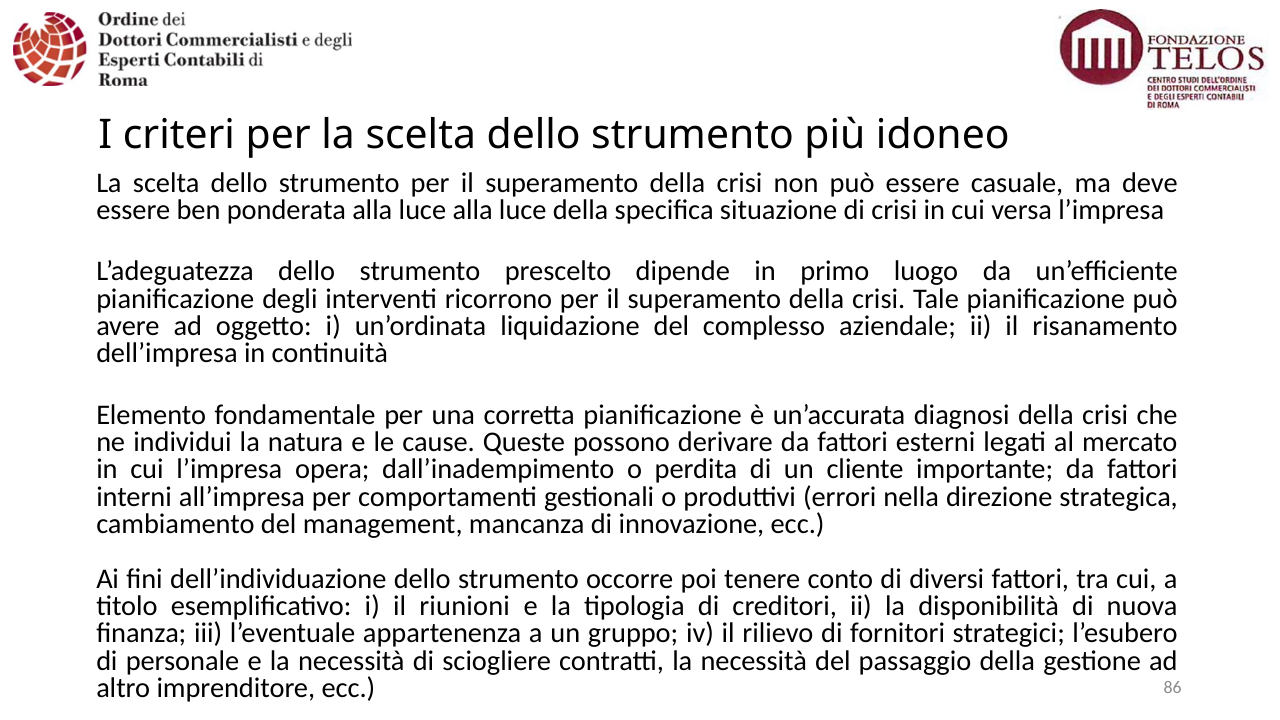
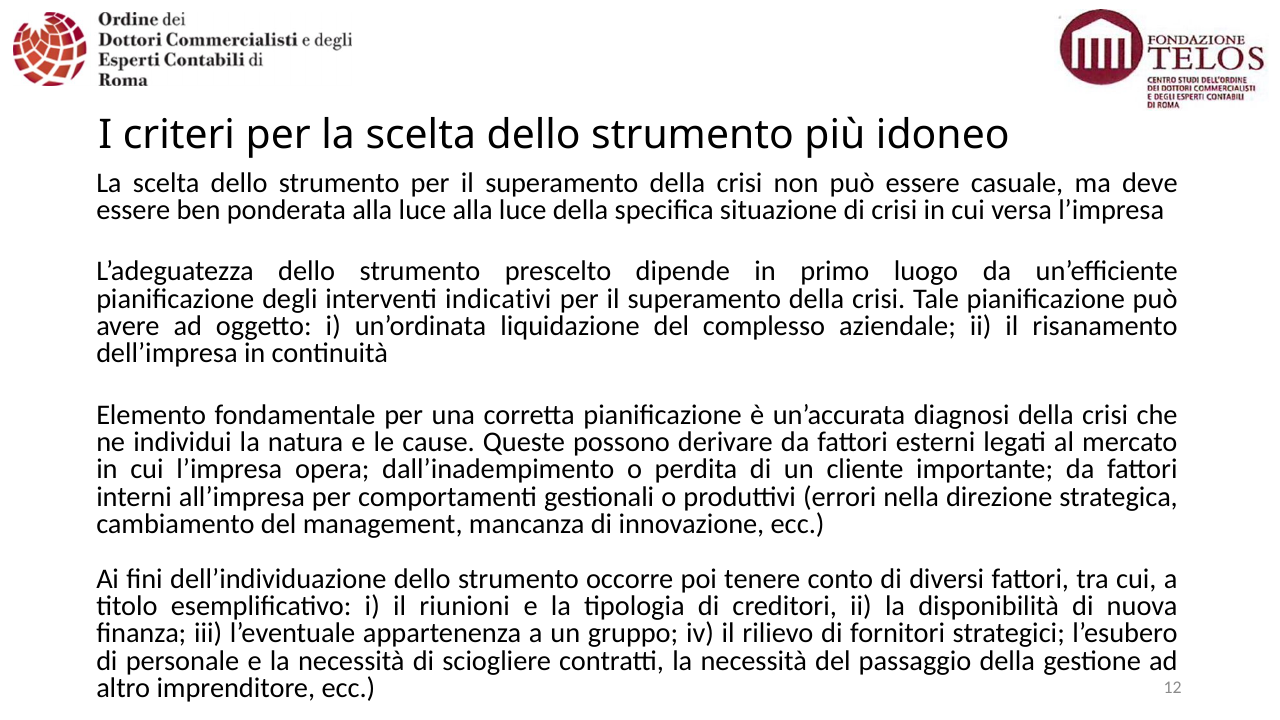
ricorrono: ricorrono -> indicativi
86: 86 -> 12
